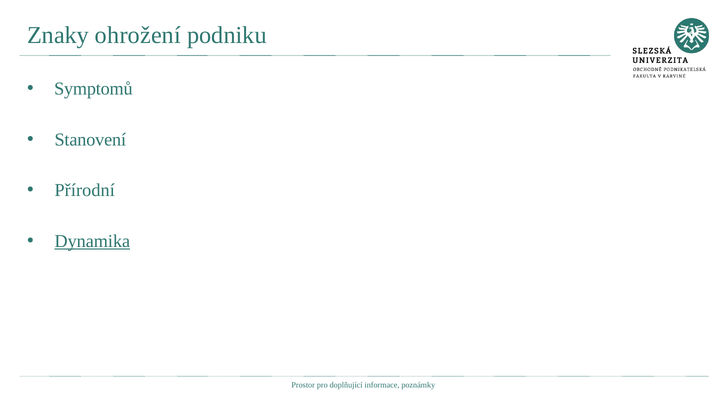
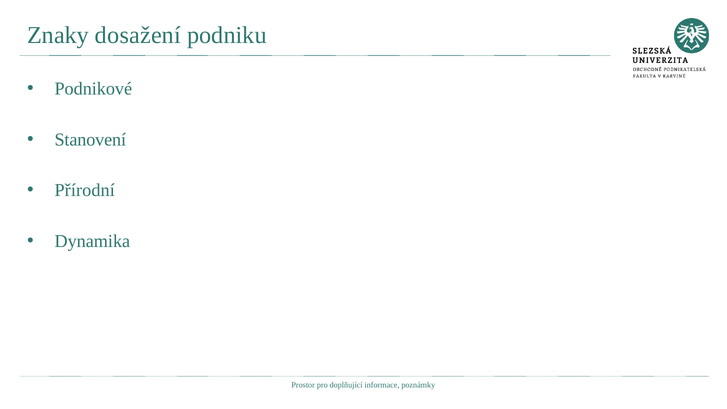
ohrožení: ohrožení -> dosažení
Symptomů: Symptomů -> Podnikové
Dynamika underline: present -> none
